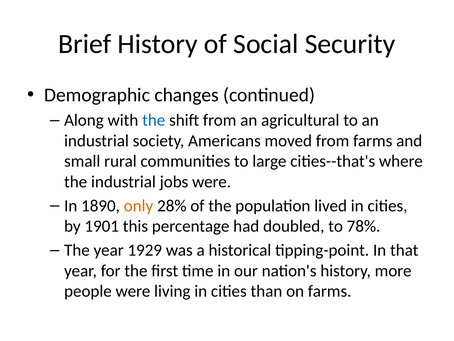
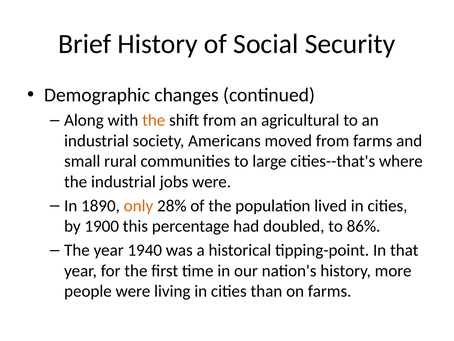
the at (154, 120) colour: blue -> orange
1901: 1901 -> 1900
78%: 78% -> 86%
1929: 1929 -> 1940
